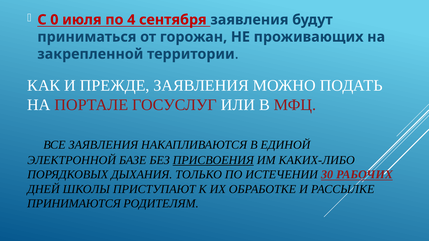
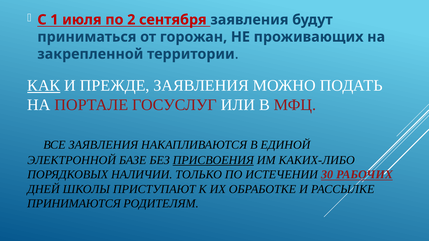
0: 0 -> 1
4: 4 -> 2
КАК underline: none -> present
ДЫХАНИЯ: ДЫХАНИЯ -> НАЛИЧИИ
